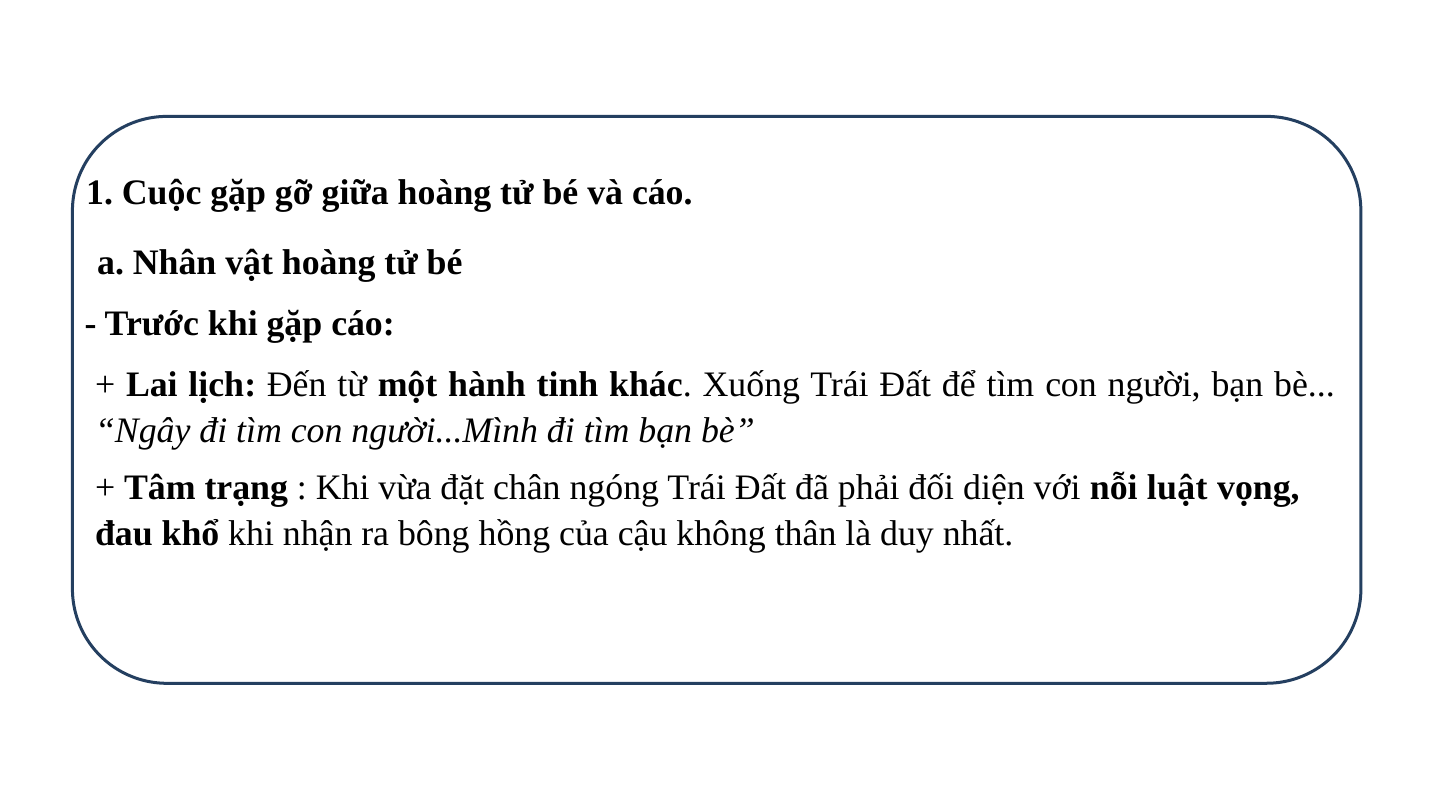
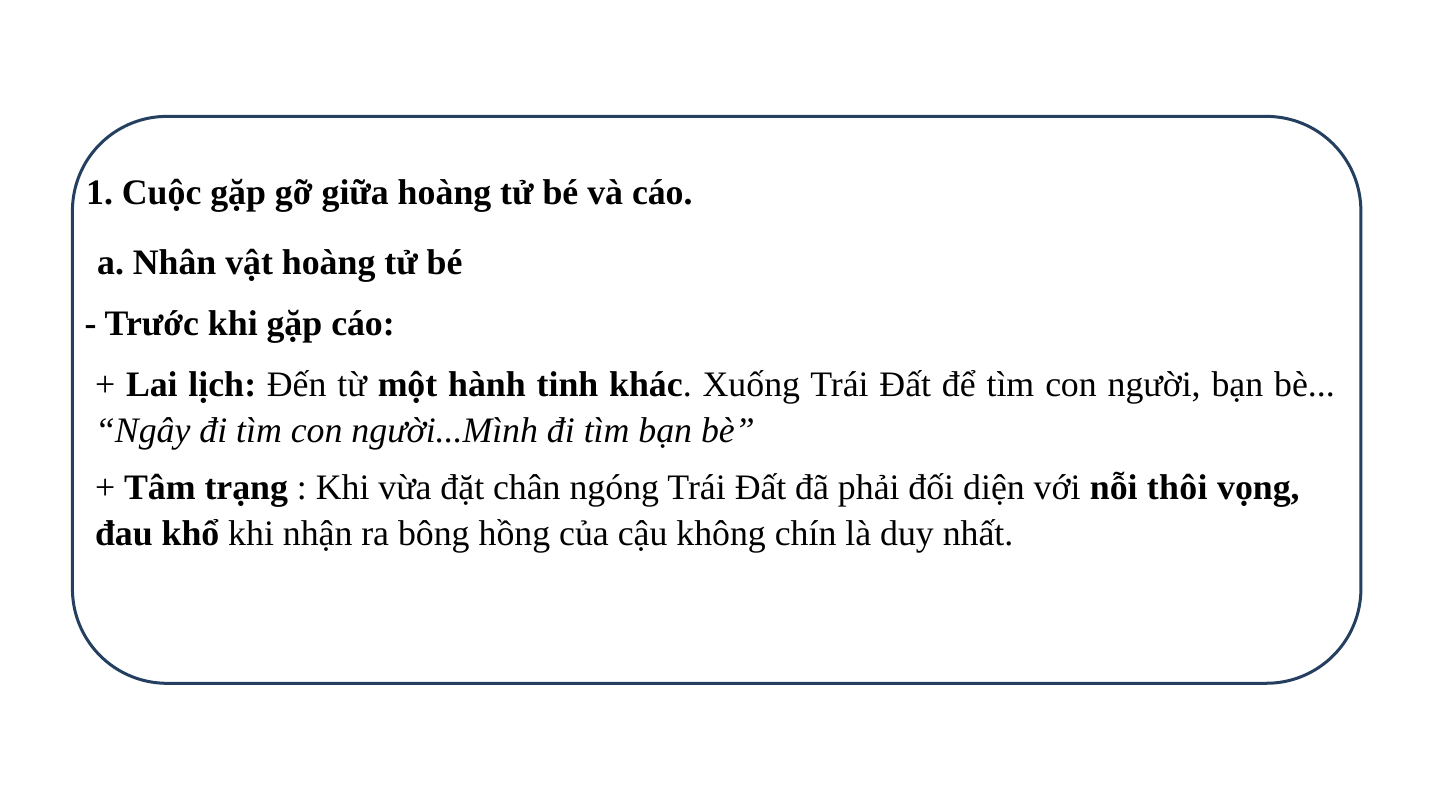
luật: luật -> thôi
thân: thân -> chín
